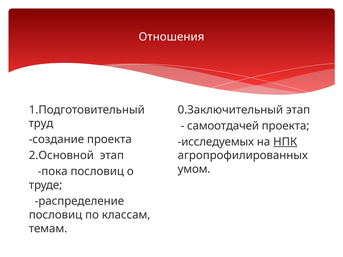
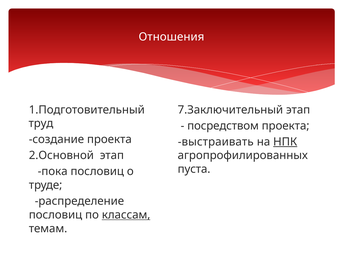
0.Заключительный: 0.Заключительный -> 7.Заключительный
самоотдачей: самоотдачей -> посредством
исследуемых: исследуемых -> выстраивать
умом: умом -> пуста
классам underline: none -> present
